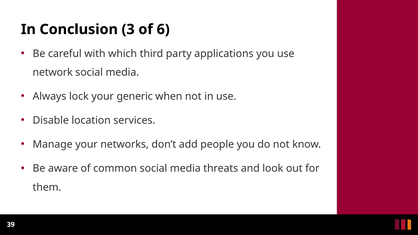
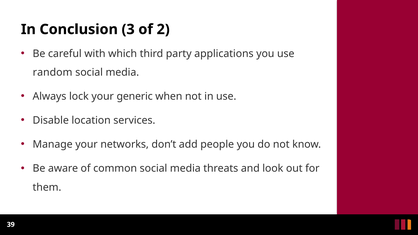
6: 6 -> 2
network: network -> random
